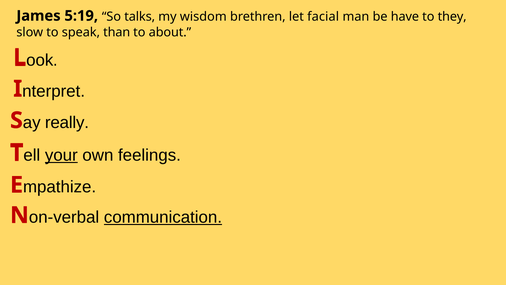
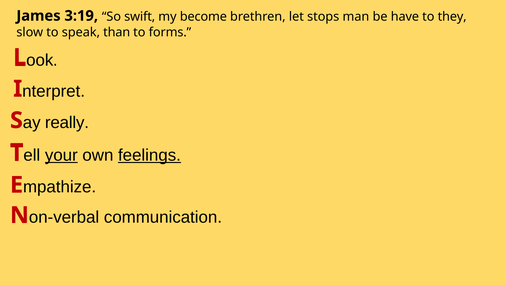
5:19: 5:19 -> 3:19
talks: talks -> swift
wisdom: wisdom -> become
facial: facial -> stops
about: about -> forms
feelings underline: none -> present
communication underline: present -> none
